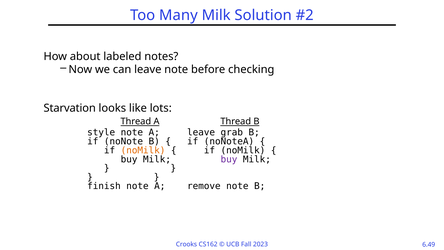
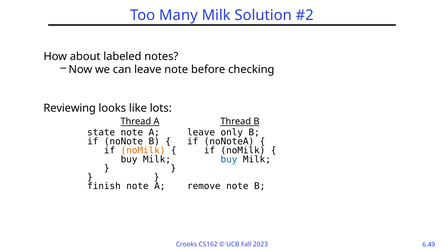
Starvation: Starvation -> Reviewing
style: style -> state
grab: grab -> only
buy at (229, 159) colour: purple -> blue
